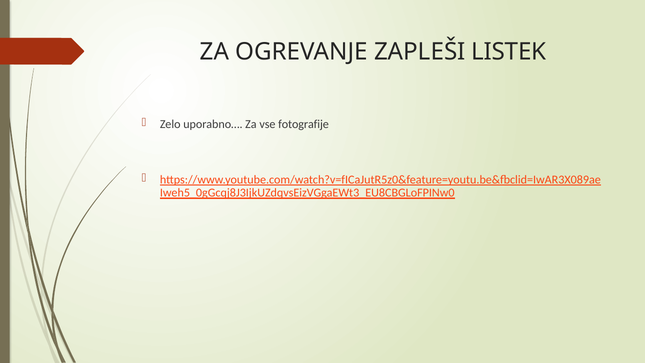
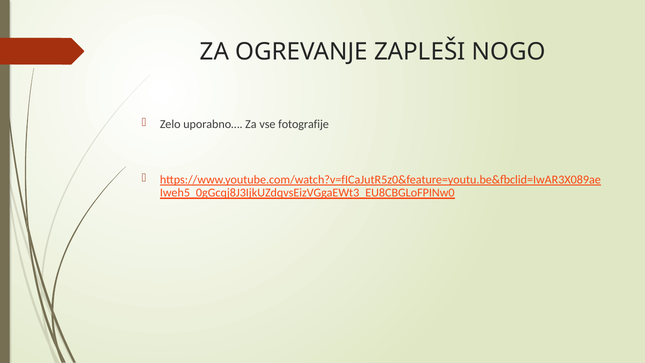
LISTEK: LISTEK -> NOGO
